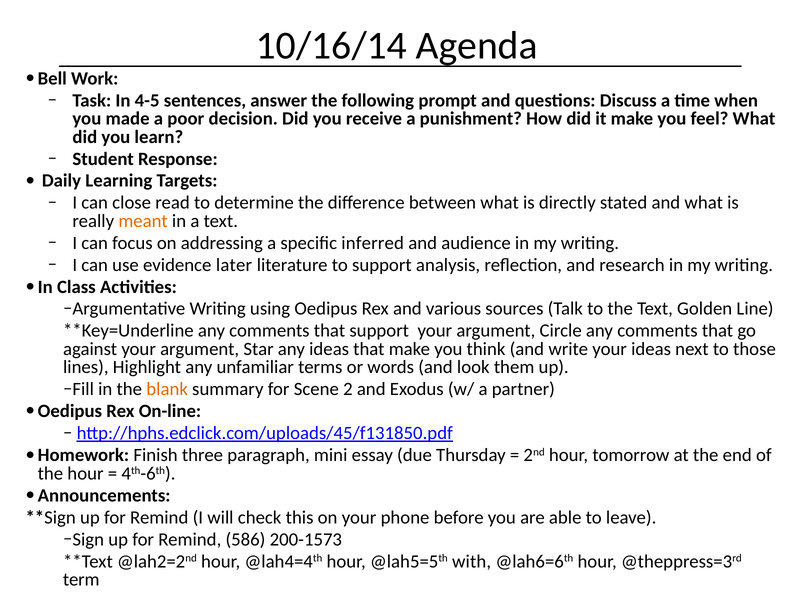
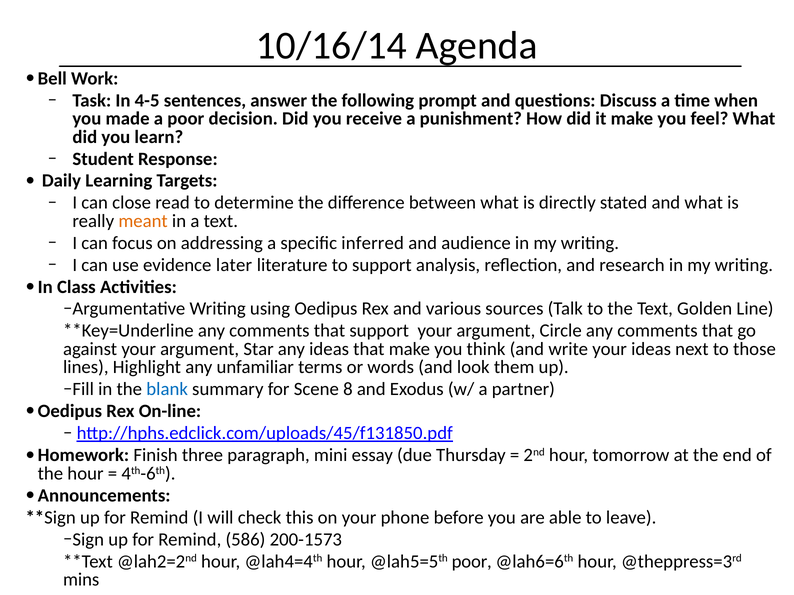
blank colour: orange -> blue
2: 2 -> 8
@lah5=5th with: with -> poor
term: term -> mins
